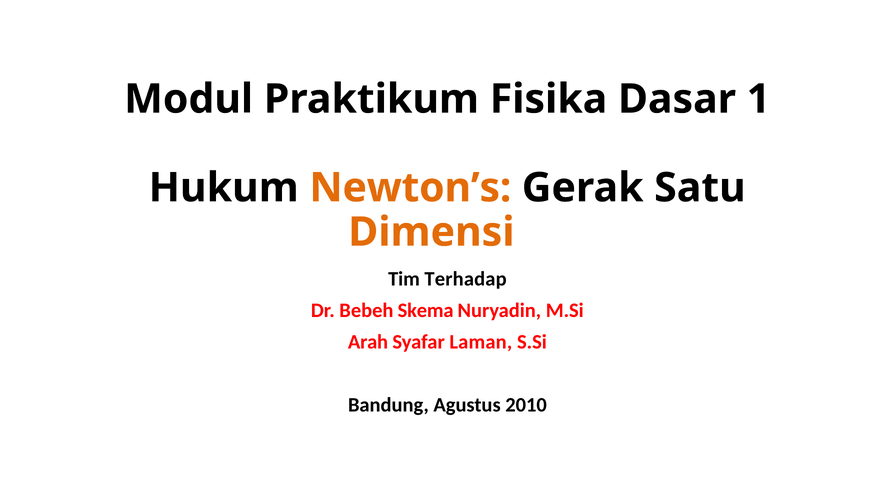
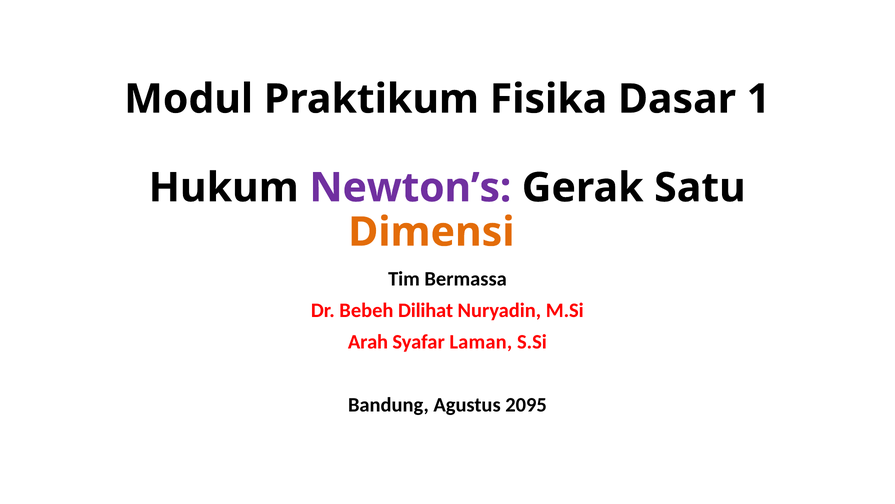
Newton’s colour: orange -> purple
Terhadap: Terhadap -> Bermassa
Skema: Skema -> Dilihat
2010: 2010 -> 2095
